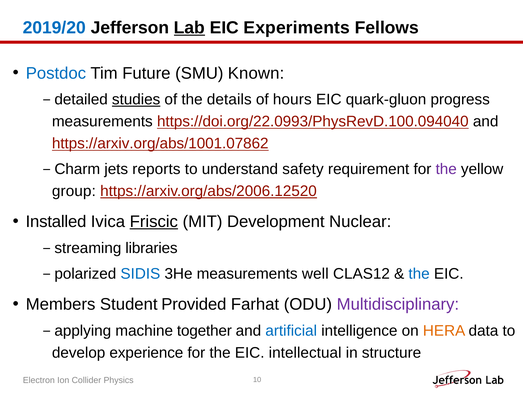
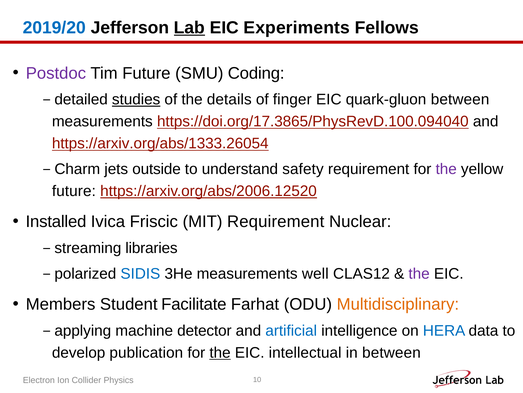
Postdoc colour: blue -> purple
Known: Known -> Coding
hours: hours -> finger
quark-gluon progress: progress -> between
https://doi.org/22.0993/PhysRevD.100.094040: https://doi.org/22.0993/PhysRevD.100.094040 -> https://doi.org/17.3865/PhysRevD.100.094040
https://arxiv.org/abs/1001.07862: https://arxiv.org/abs/1001.07862 -> https://arxiv.org/abs/1333.26054
reports: reports -> outside
group at (74, 191): group -> future
Friscic underline: present -> none
MIT Development: Development -> Requirement
the at (419, 273) colour: blue -> purple
Provided: Provided -> Facilitate
Multidisciplinary colour: purple -> orange
together: together -> detector
HERA colour: orange -> blue
experience: experience -> publication
the at (220, 352) underline: none -> present
in structure: structure -> between
